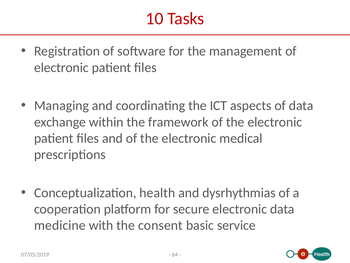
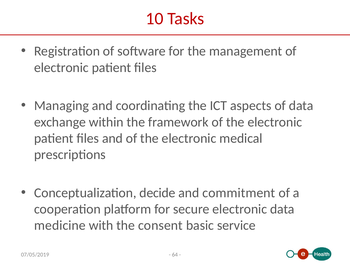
health: health -> decide
dysrhythmias: dysrhythmias -> commitment
